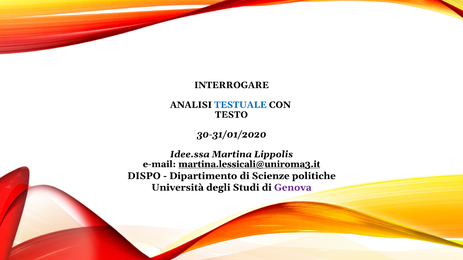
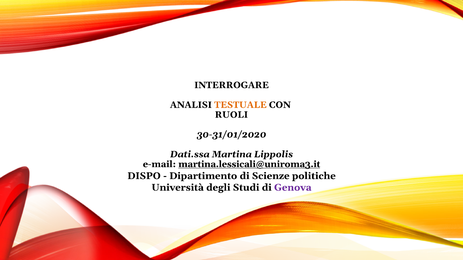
TESTUALE colour: blue -> orange
TESTO: TESTO -> RUOLI
Idee.ssa: Idee.ssa -> Dati.ssa
